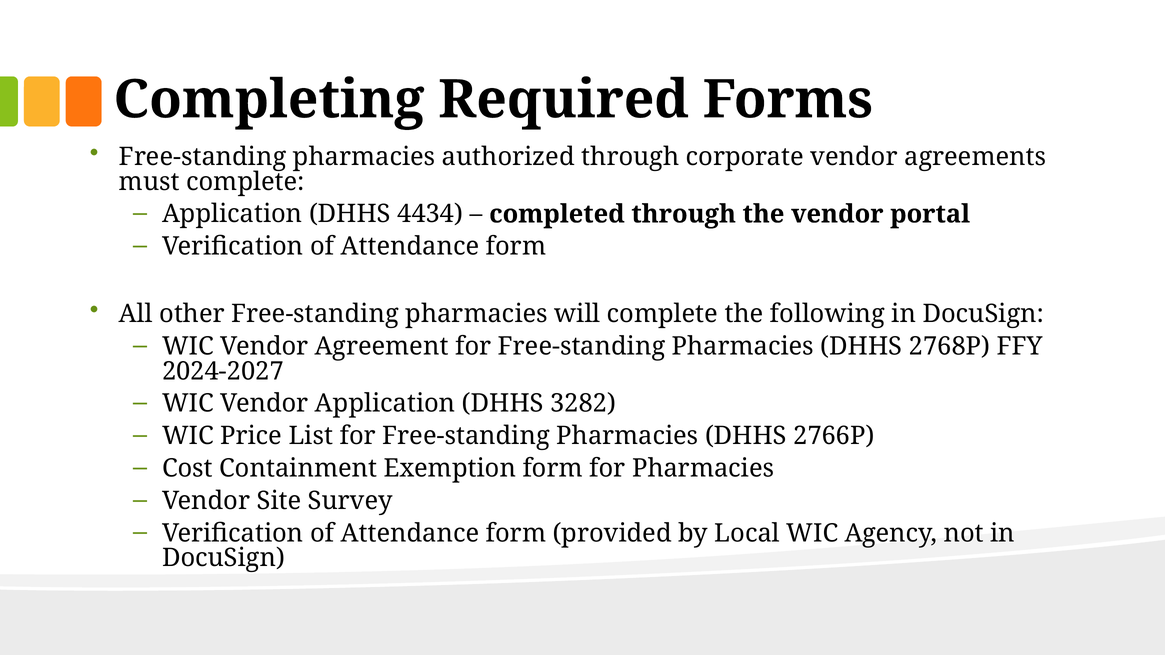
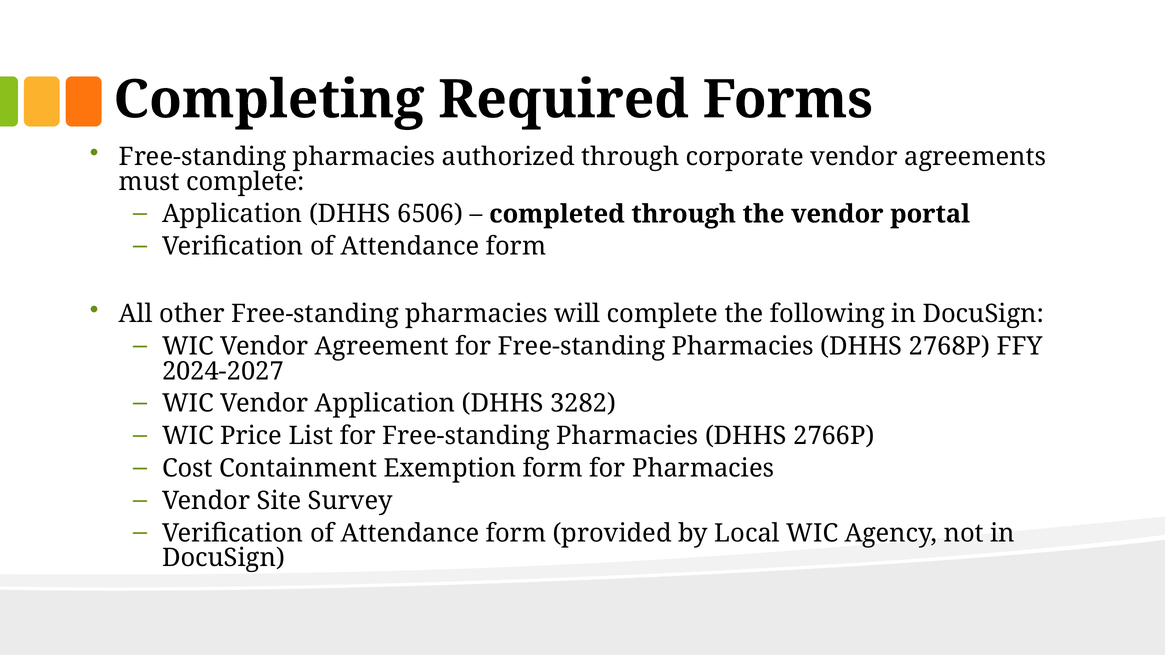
4434: 4434 -> 6506
